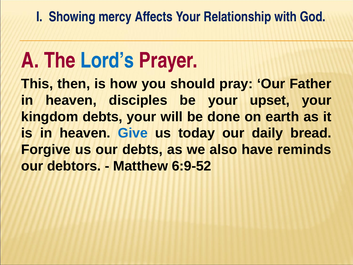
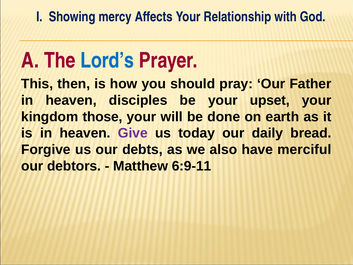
kingdom debts: debts -> those
Give colour: blue -> purple
reminds: reminds -> merciful
6:9-52: 6:9-52 -> 6:9-11
